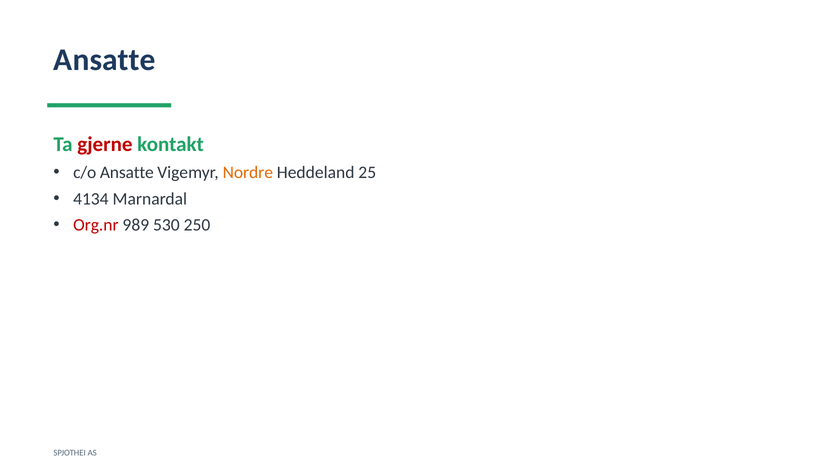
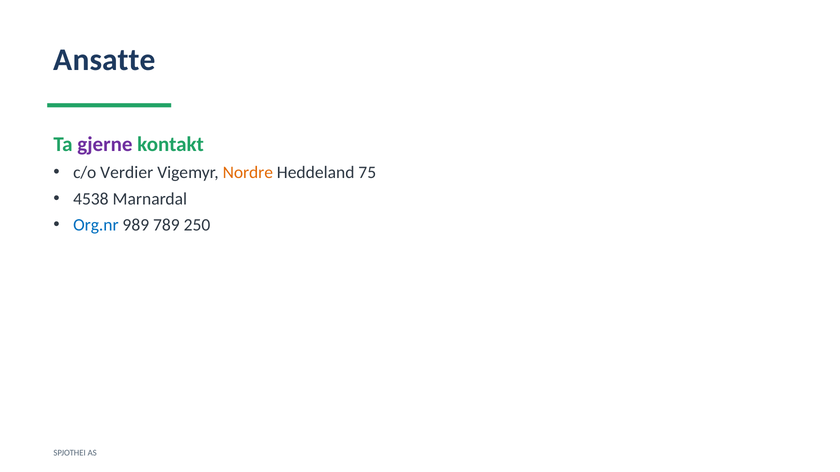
gjerne colour: red -> purple
c/o Ansatte: Ansatte -> Verdier
25: 25 -> 75
4134: 4134 -> 4538
Org.nr colour: red -> blue
530: 530 -> 789
